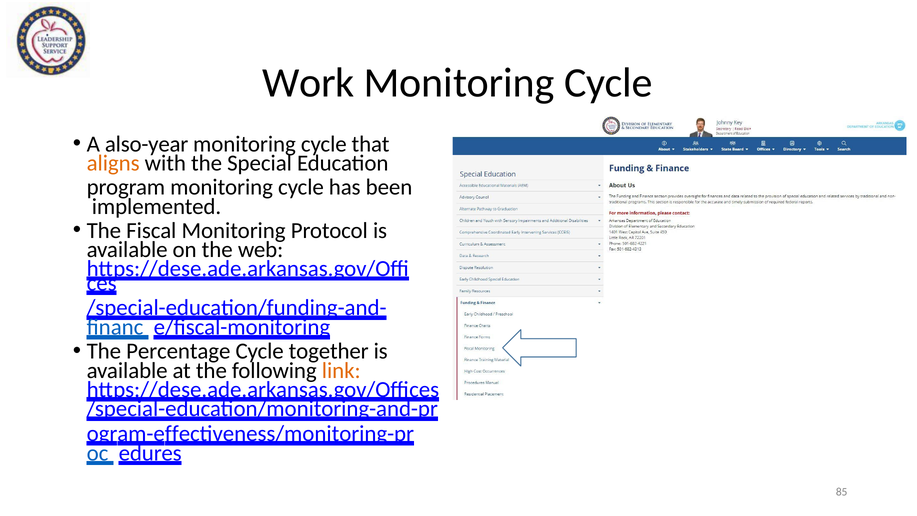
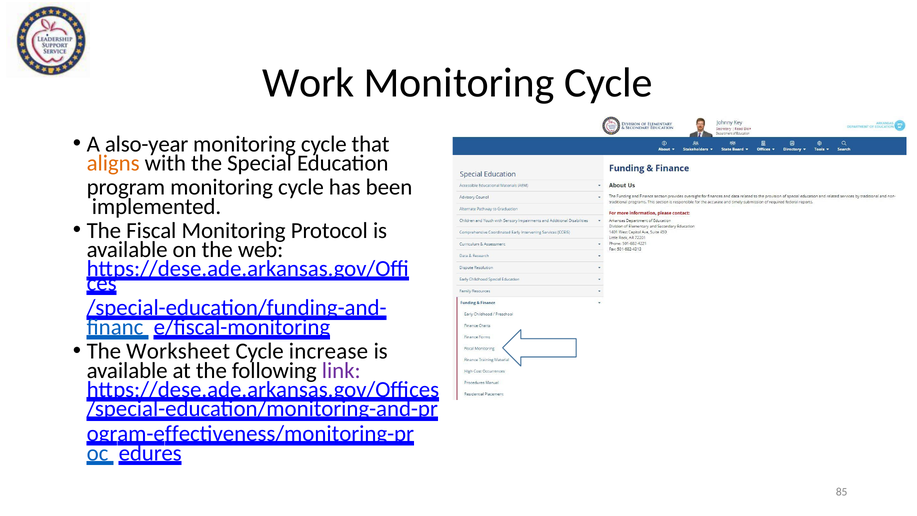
Percentage: Percentage -> Worksheet
together: together -> increase
link colour: orange -> purple
